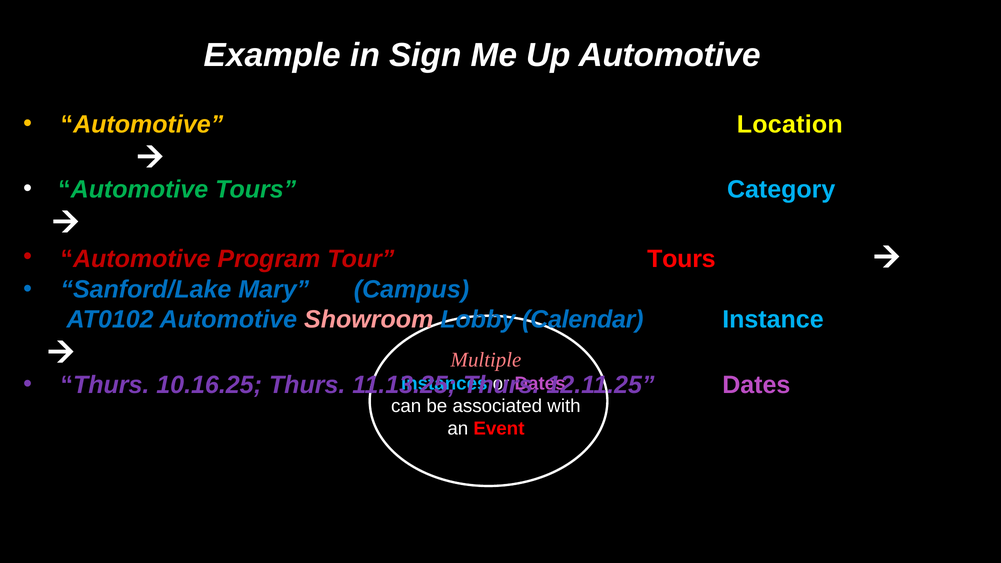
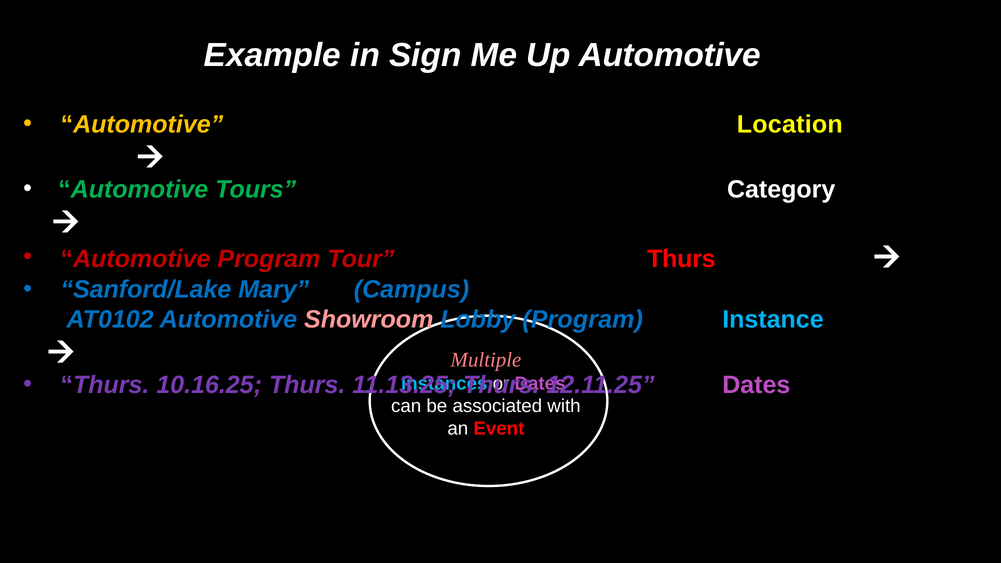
Category colour: light blue -> white
Tour Tours: Tours -> Thurs
Lobby Calendar: Calendar -> Program
